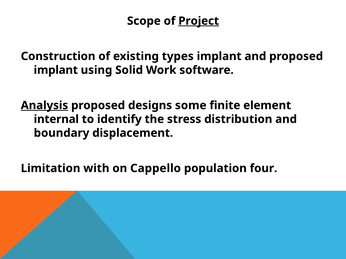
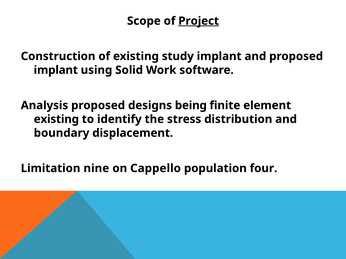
types: types -> study
Analysis underline: present -> none
some: some -> being
internal at (56, 119): internal -> existing
with: with -> nine
